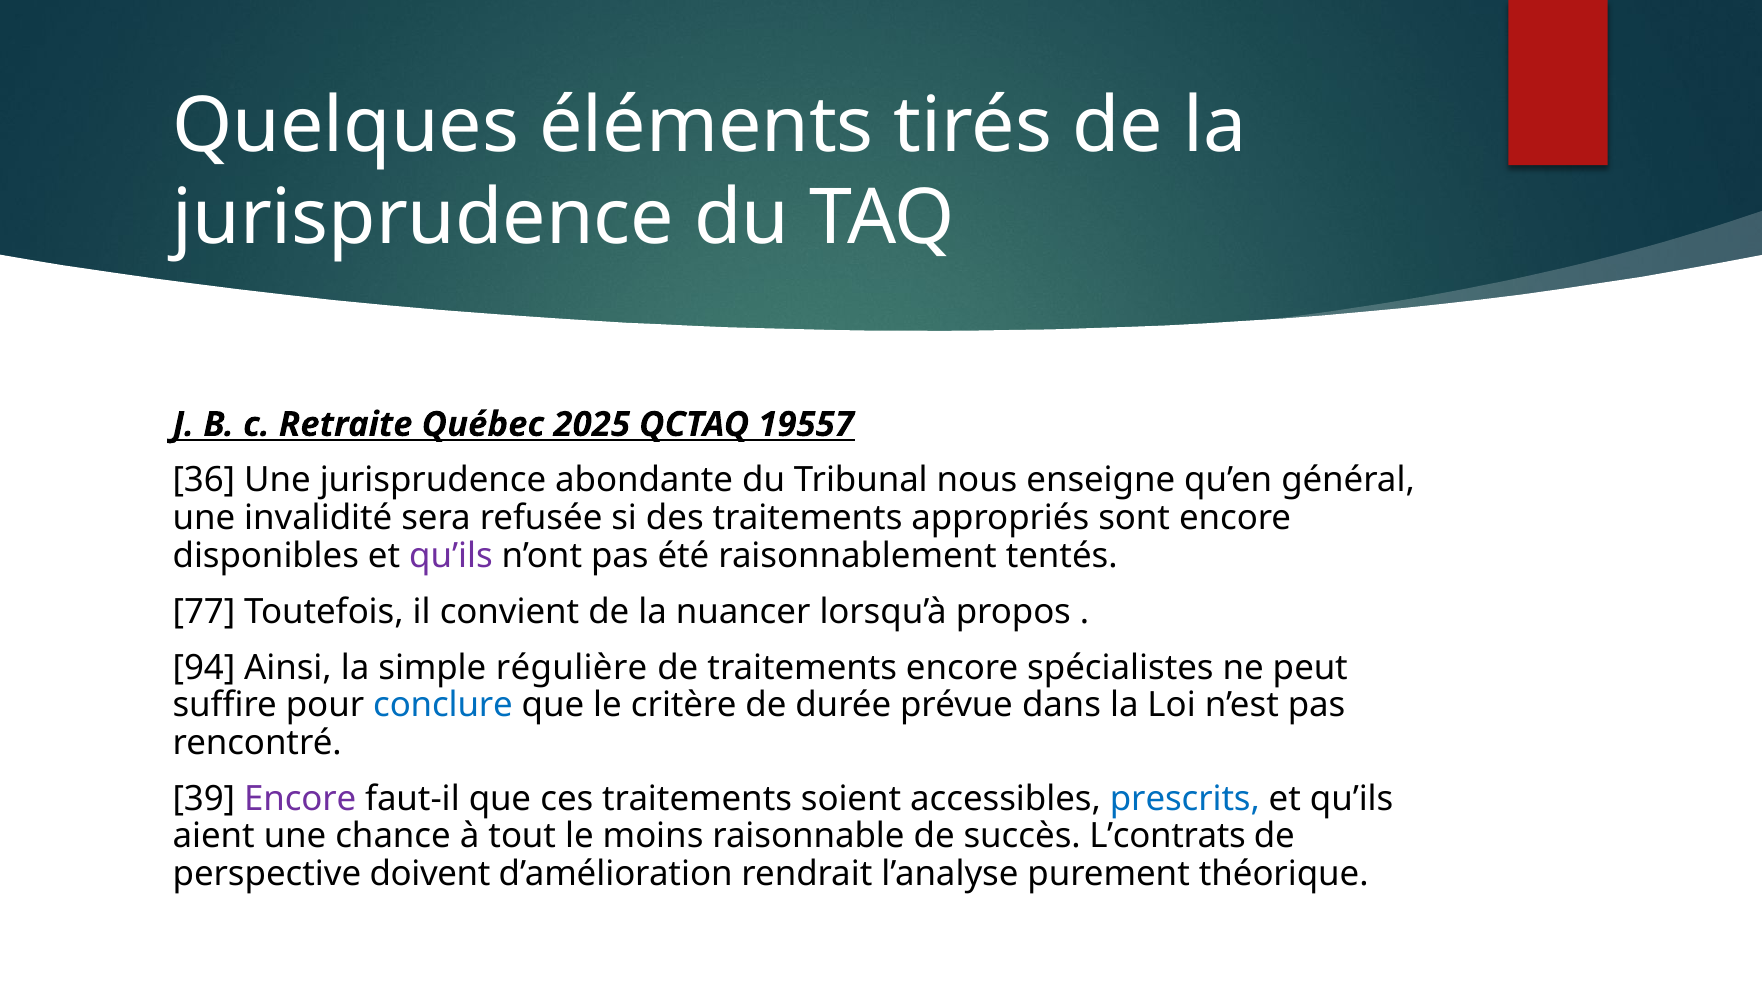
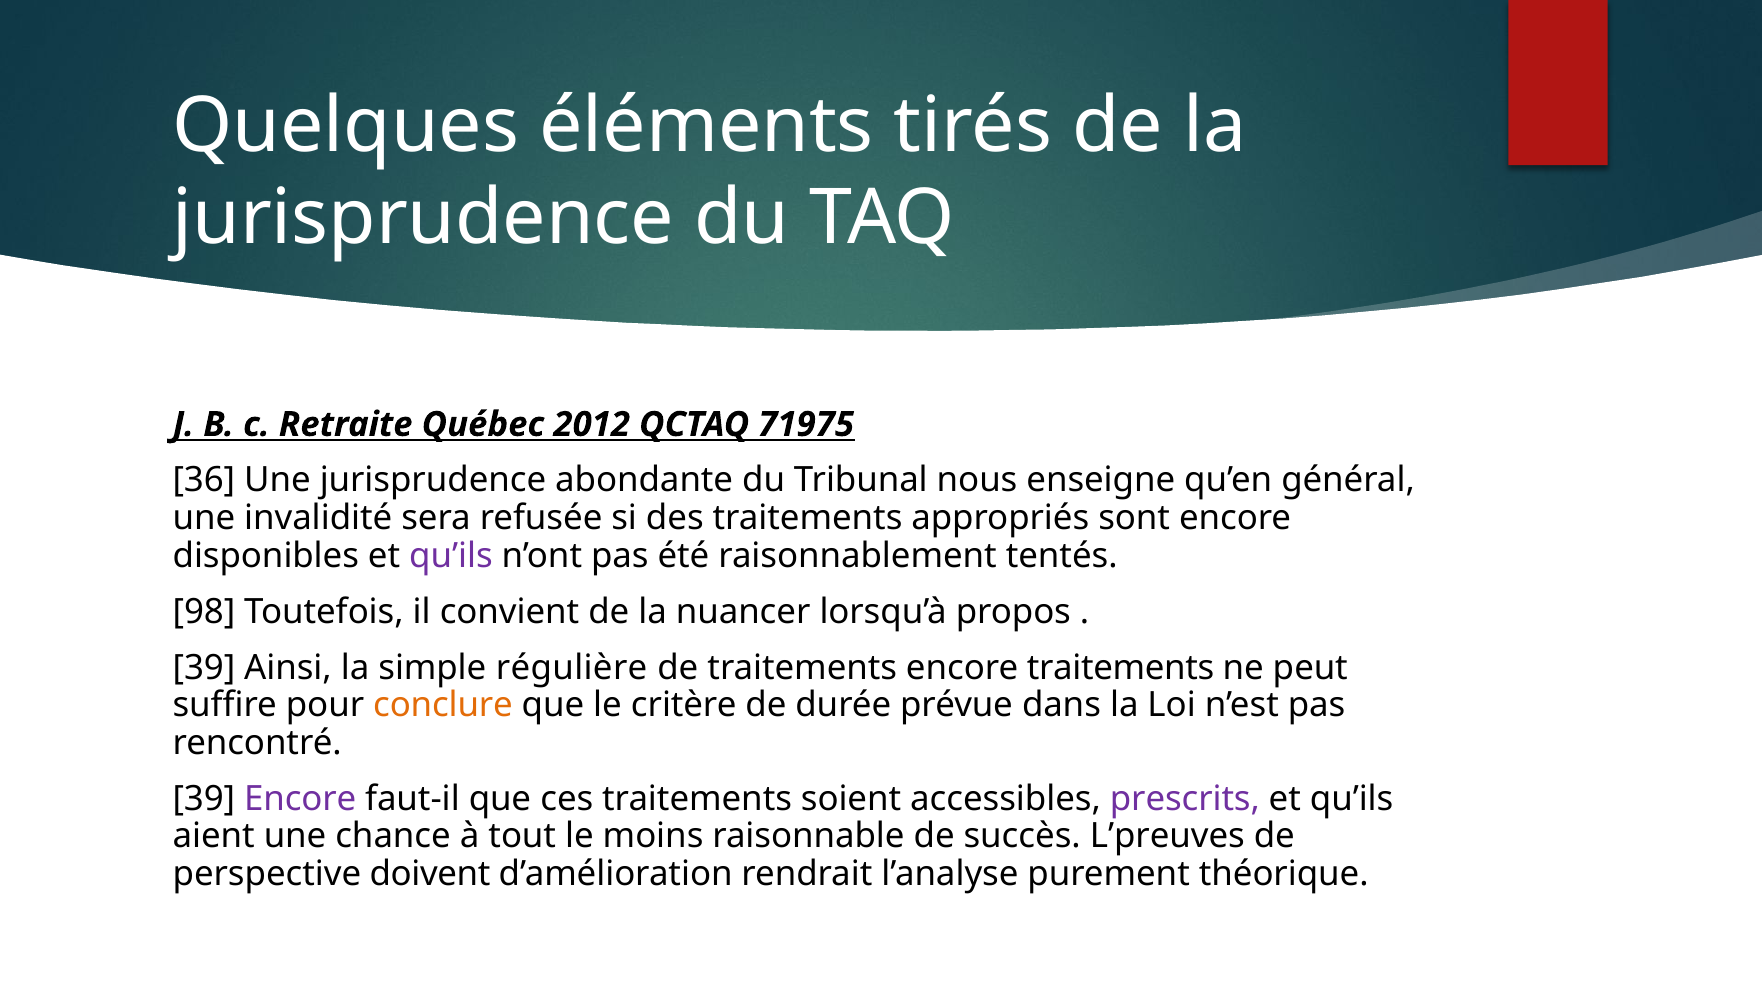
2025: 2025 -> 2012
19557: 19557 -> 71975
77: 77 -> 98
94 at (204, 668): 94 -> 39
encore spécialistes: spécialistes -> traitements
conclure colour: blue -> orange
prescrits colour: blue -> purple
L’contrats: L’contrats -> L’preuves
